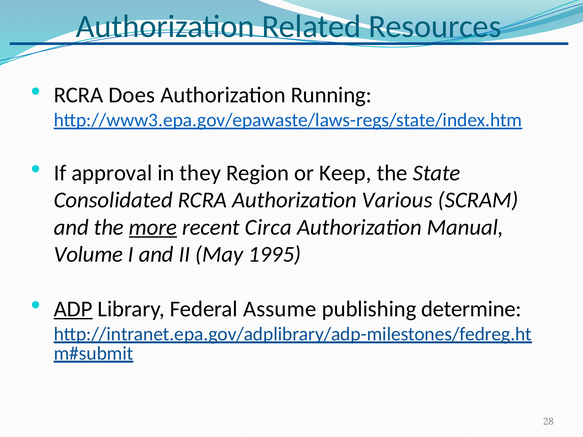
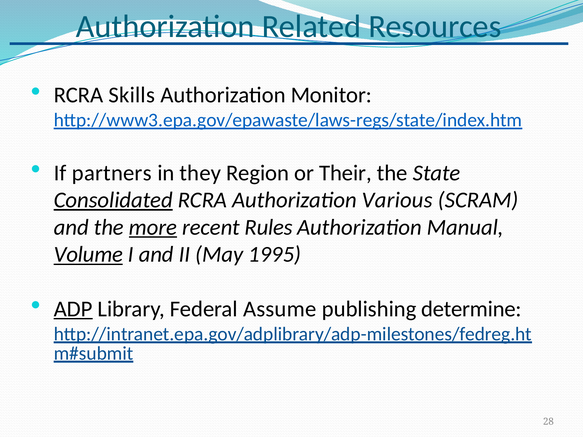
Does: Does -> Skills
Running: Running -> Monitor
approval: approval -> partners
Keep: Keep -> Their
Consolidated underline: none -> present
Circa: Circa -> Rules
Volume underline: none -> present
